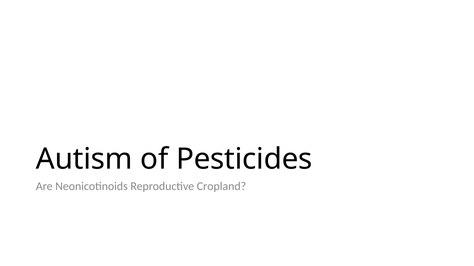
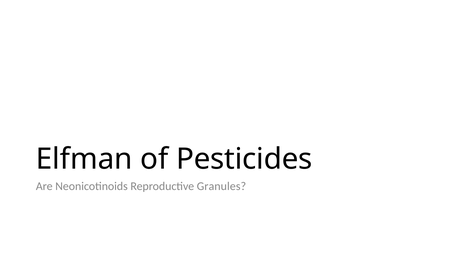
Autism: Autism -> Elfman
Cropland: Cropland -> Granules
